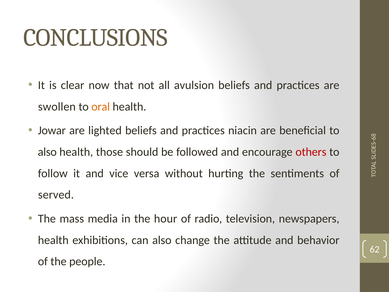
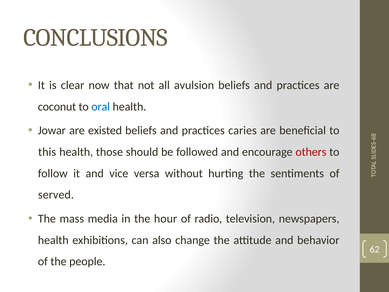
swollen: swollen -> coconut
oral colour: orange -> blue
lighted: lighted -> existed
niacin: niacin -> caries
also at (47, 152): also -> this
